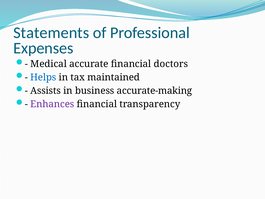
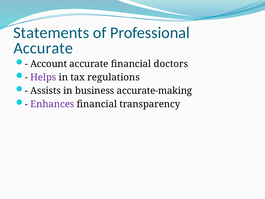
Expenses at (43, 48): Expenses -> Accurate
Medical: Medical -> Account
Helps colour: blue -> purple
maintained: maintained -> regulations
